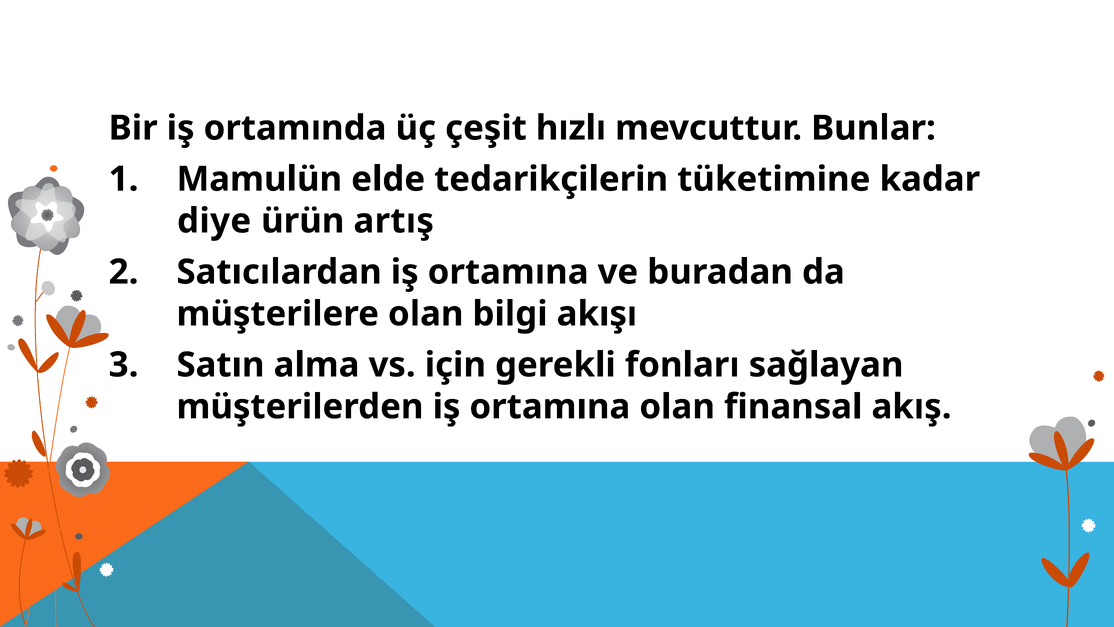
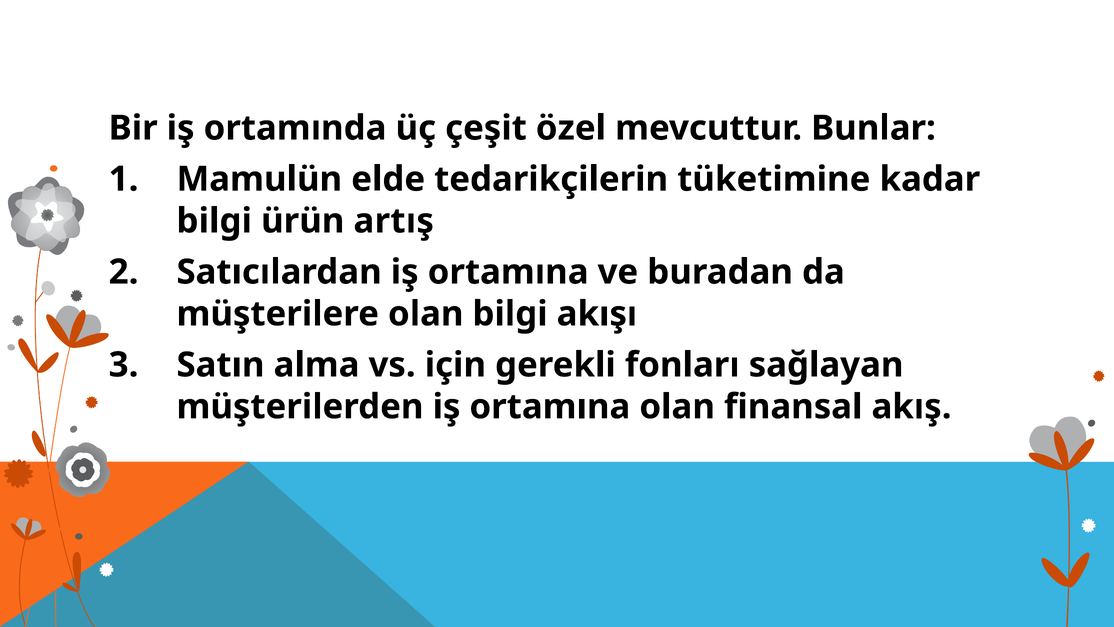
hızlı: hızlı -> özel
diye at (214, 221): diye -> bilgi
